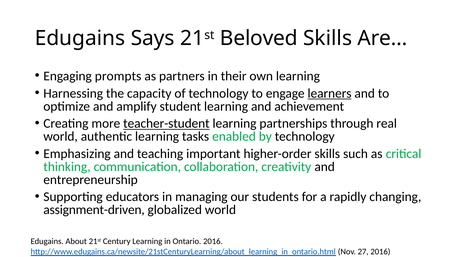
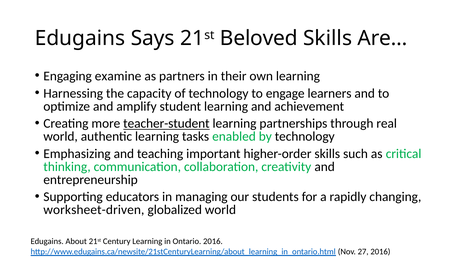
prompts: prompts -> examine
learners underline: present -> none
assignment-driven: assignment-driven -> worksheet-driven
